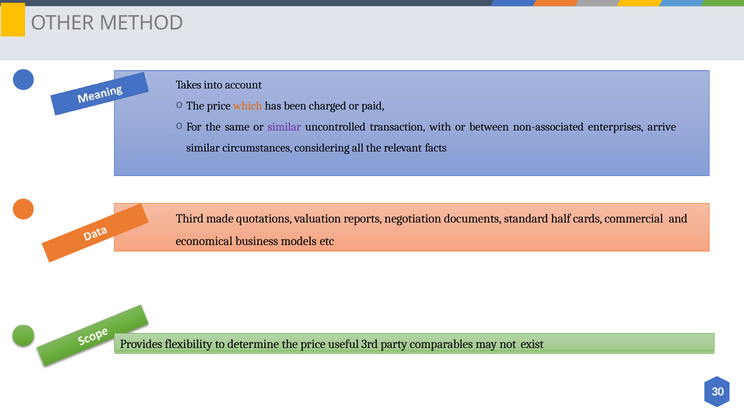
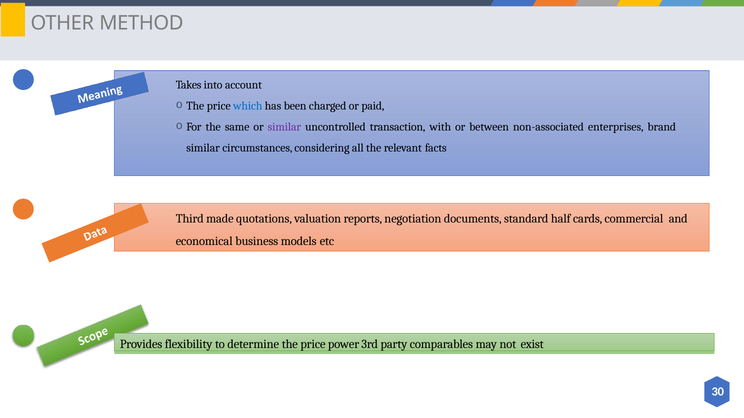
which colour: orange -> blue
arrive: arrive -> brand
useful: useful -> power
